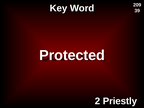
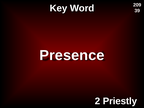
Protected: Protected -> Presence
